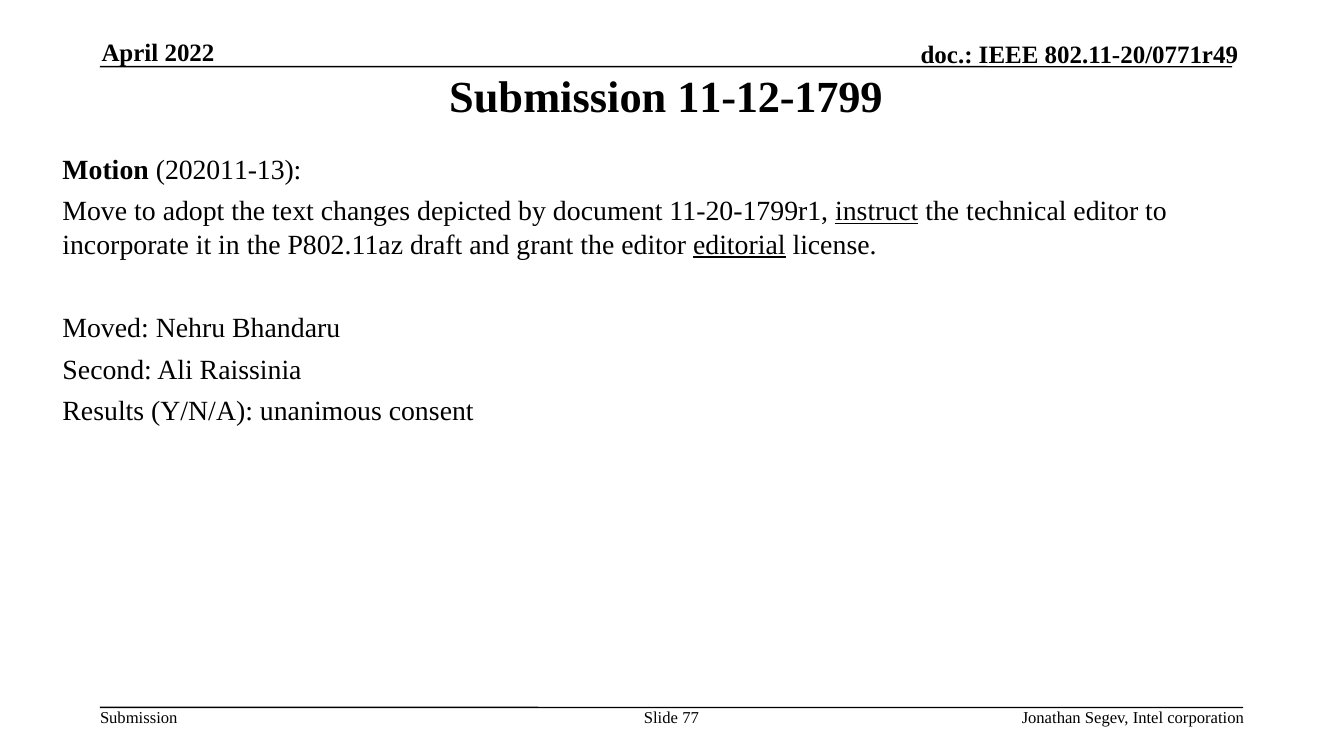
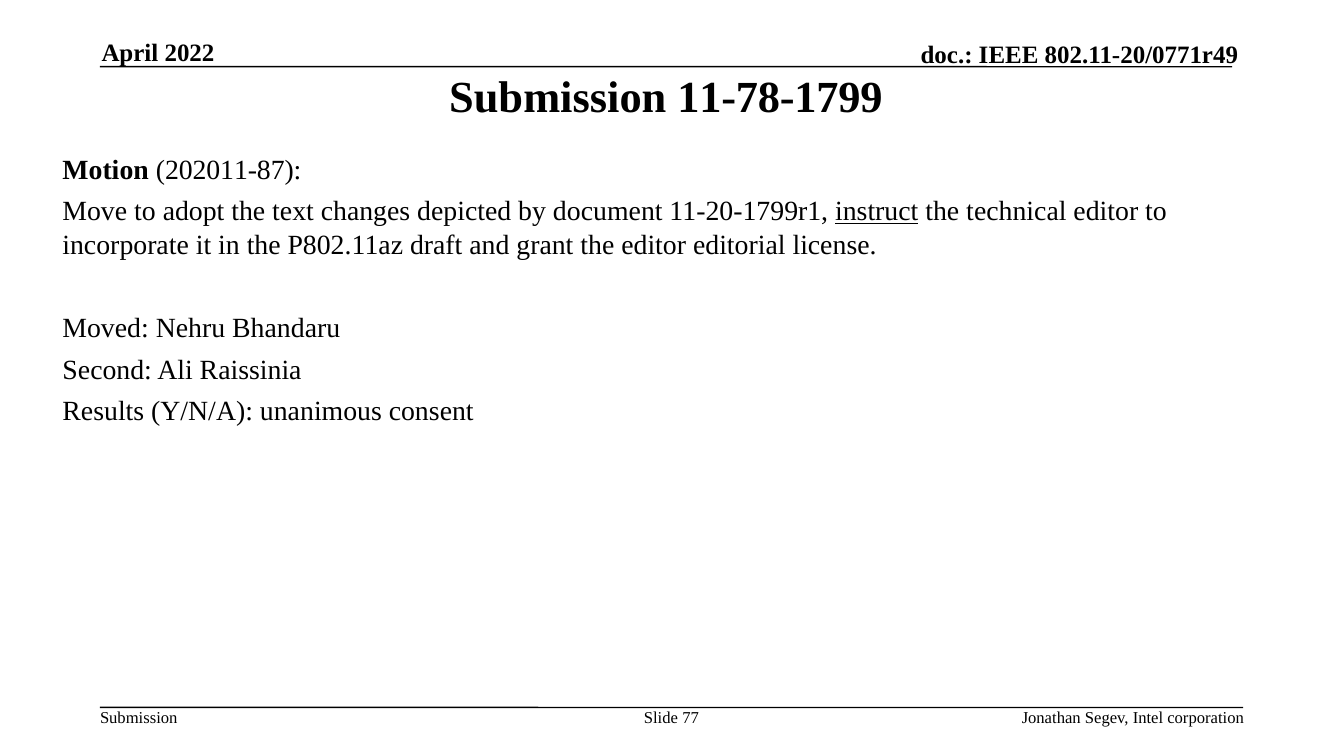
11-12-1799: 11-12-1799 -> 11-78-1799
202011-13: 202011-13 -> 202011-87
editorial underline: present -> none
